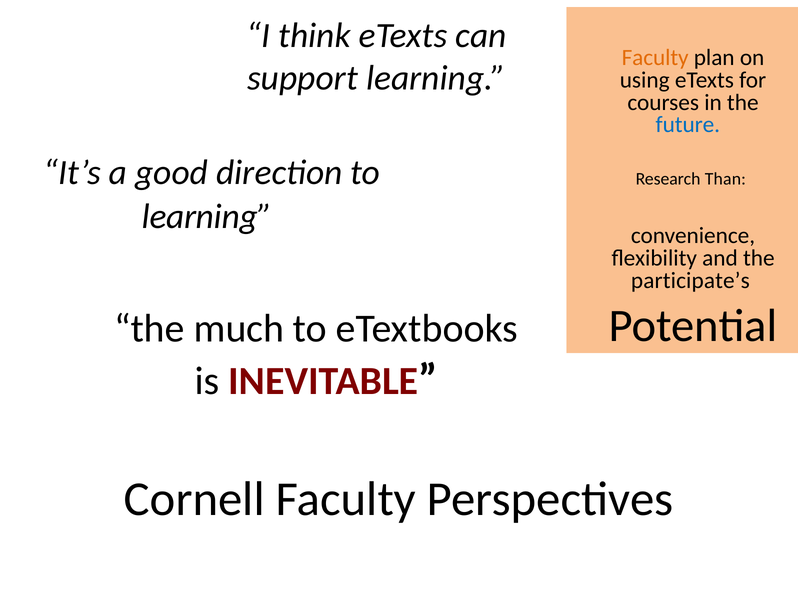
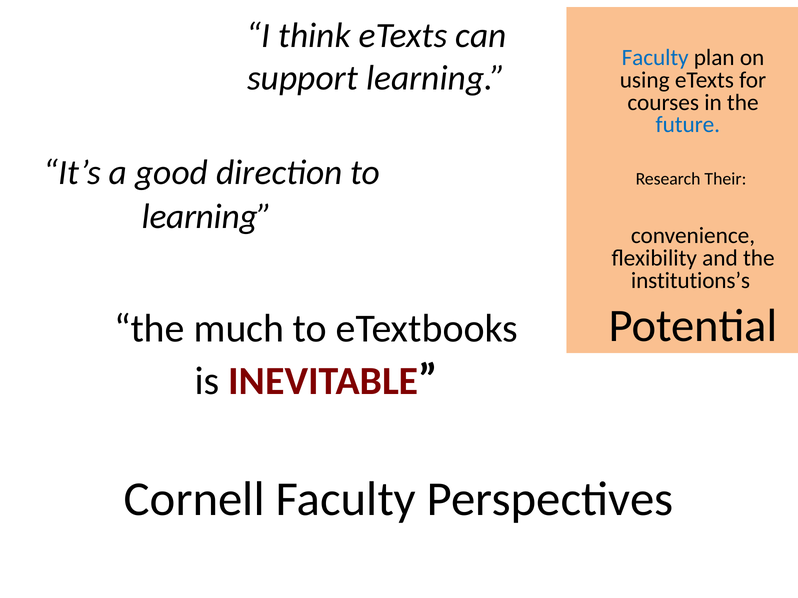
Faculty at (655, 58) colour: orange -> blue
Than: Than -> Their
participate’s: participate’s -> institutions’s
